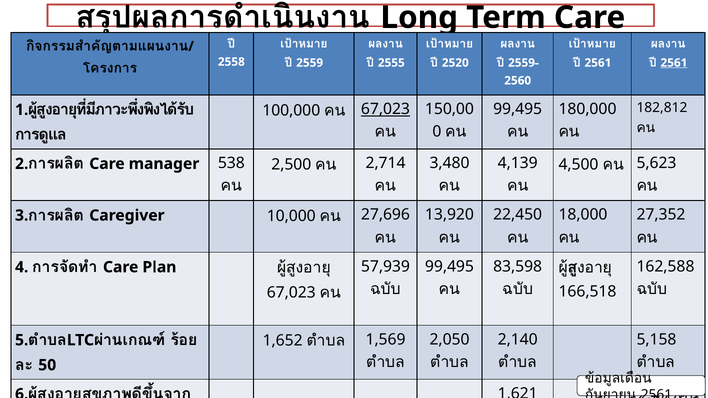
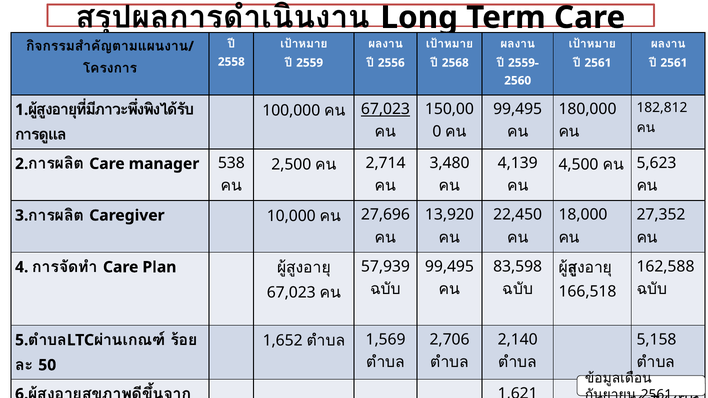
2555: 2555 -> 2556
2520: 2520 -> 2568
2561 at (674, 63) underline: present -> none
2,050: 2,050 -> 2,706
